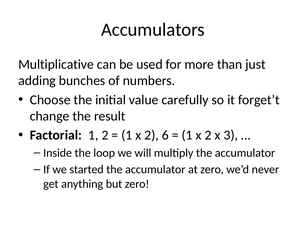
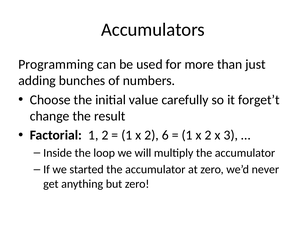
Multiplicative: Multiplicative -> Programming
